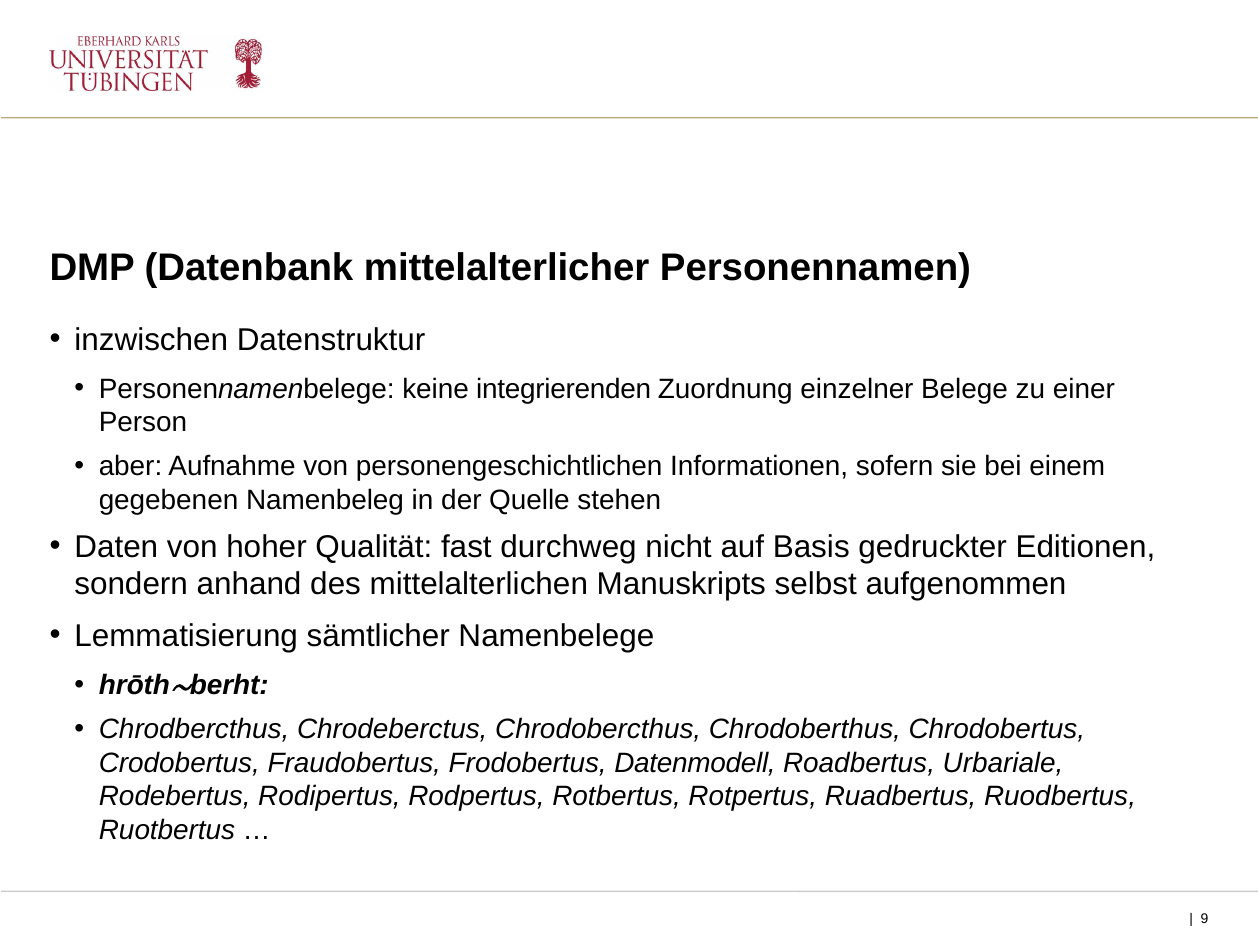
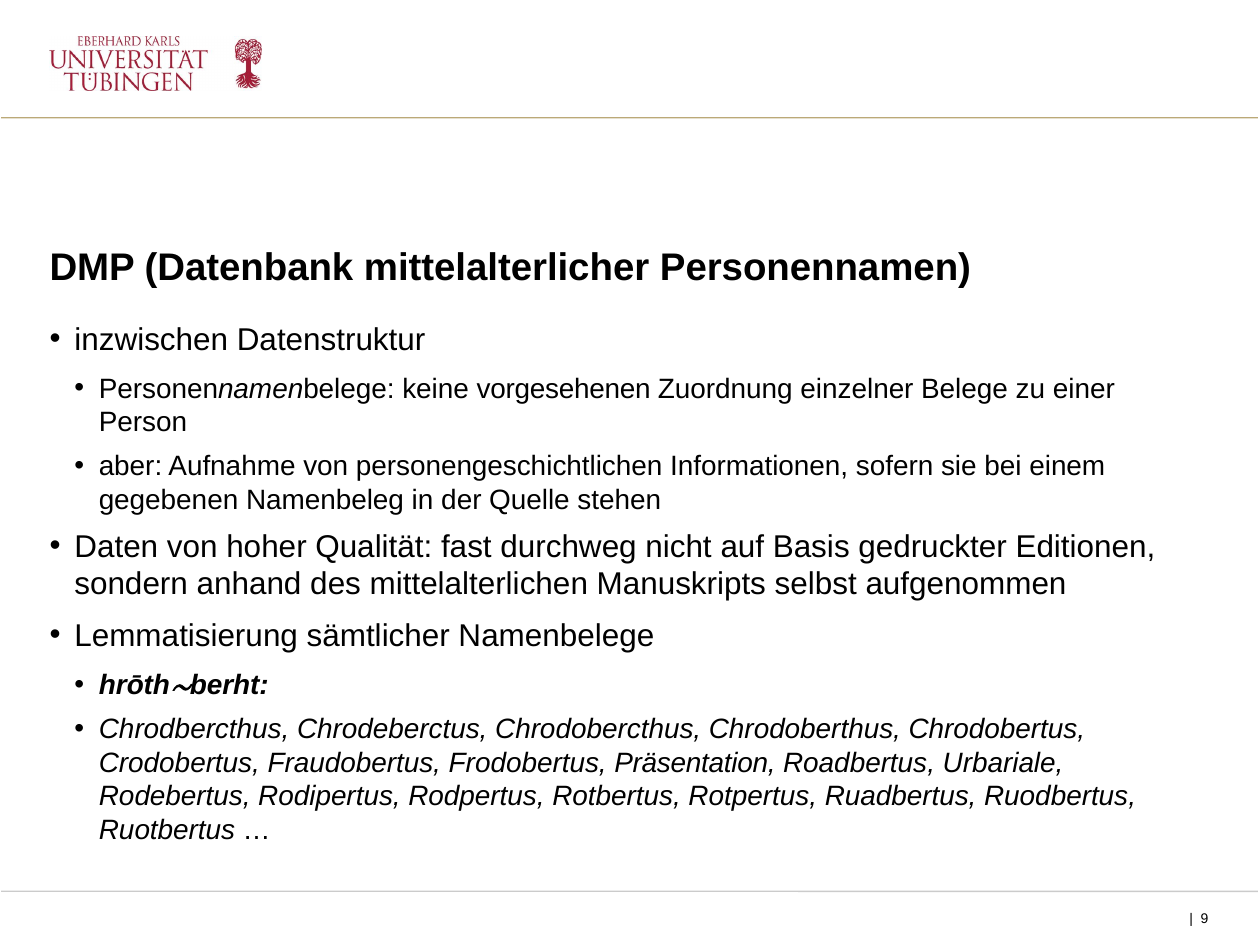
integrierenden: integrierenden -> vorgesehenen
Datenmodell: Datenmodell -> Präsentation
